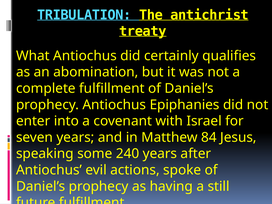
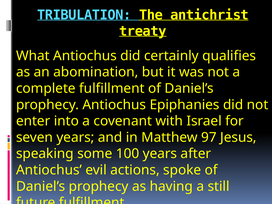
84: 84 -> 97
240: 240 -> 100
